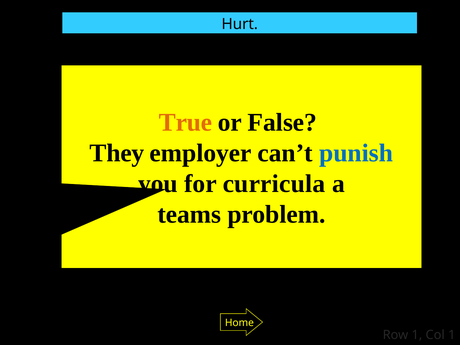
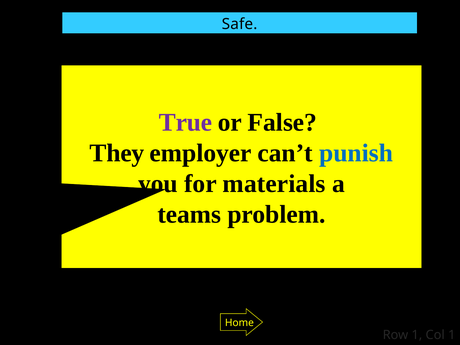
Hurt: Hurt -> Safe
True colour: orange -> purple
curricula: curricula -> materials
